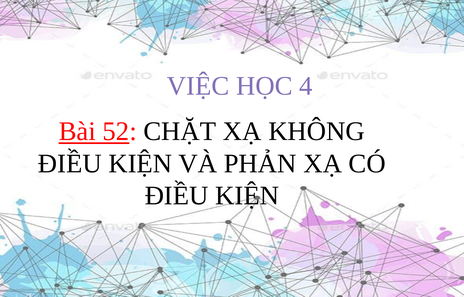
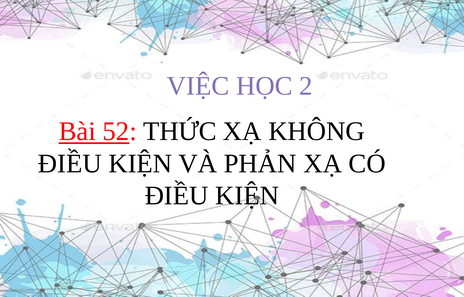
4: 4 -> 2
CHẶT: CHẶT -> THỨC
